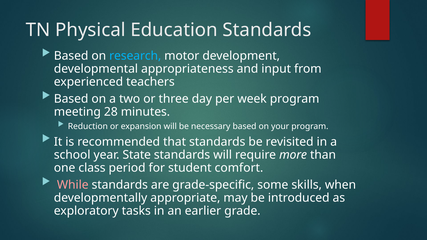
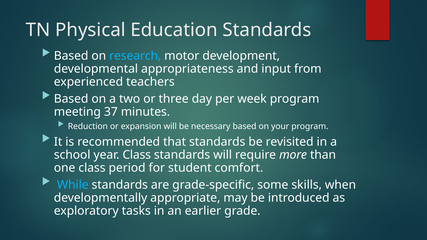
28: 28 -> 37
year State: State -> Class
While colour: pink -> light blue
